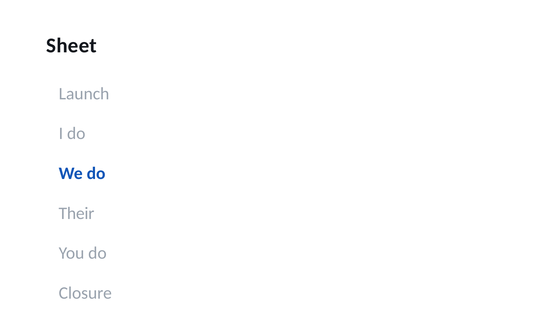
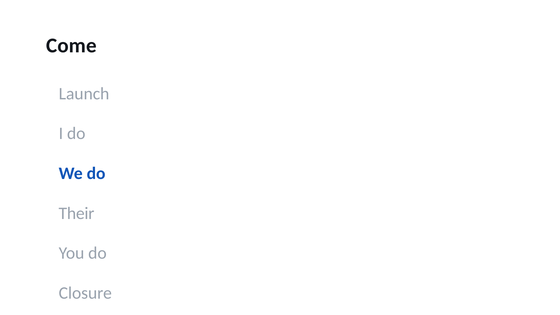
Sheet: Sheet -> Come
